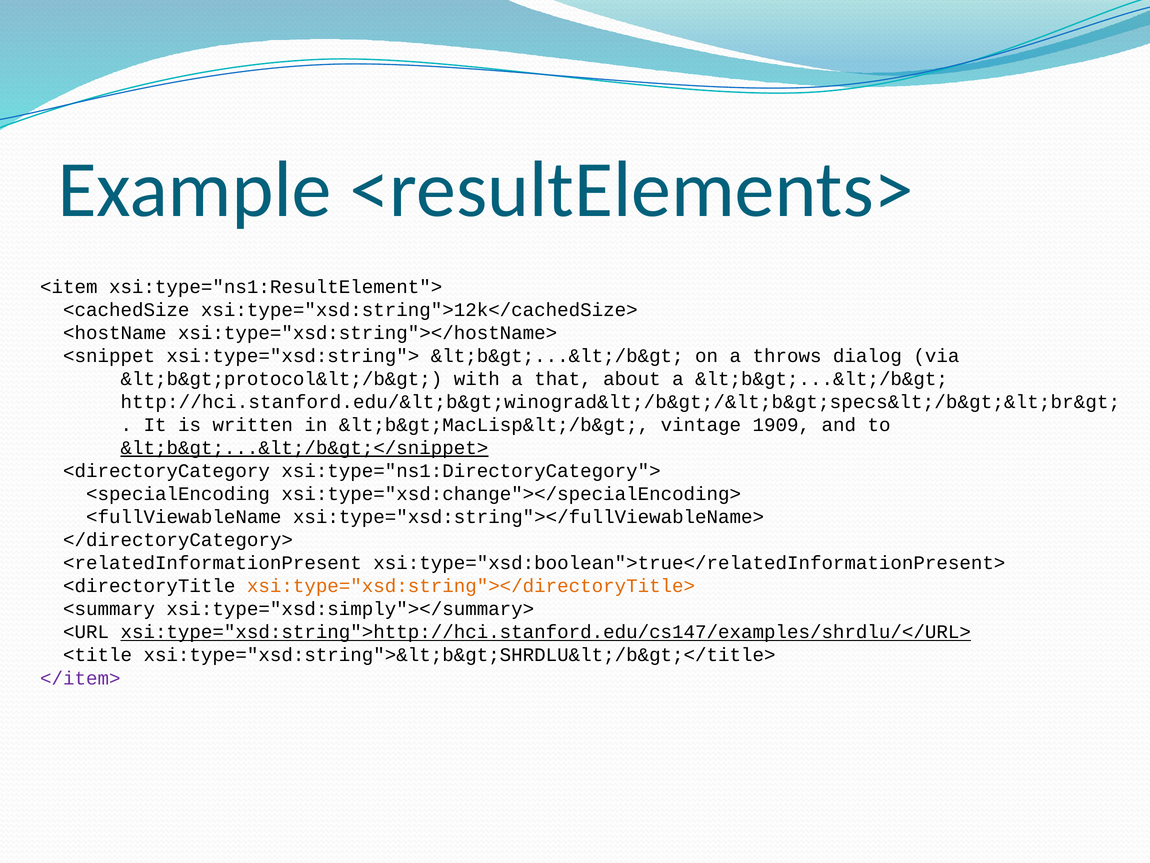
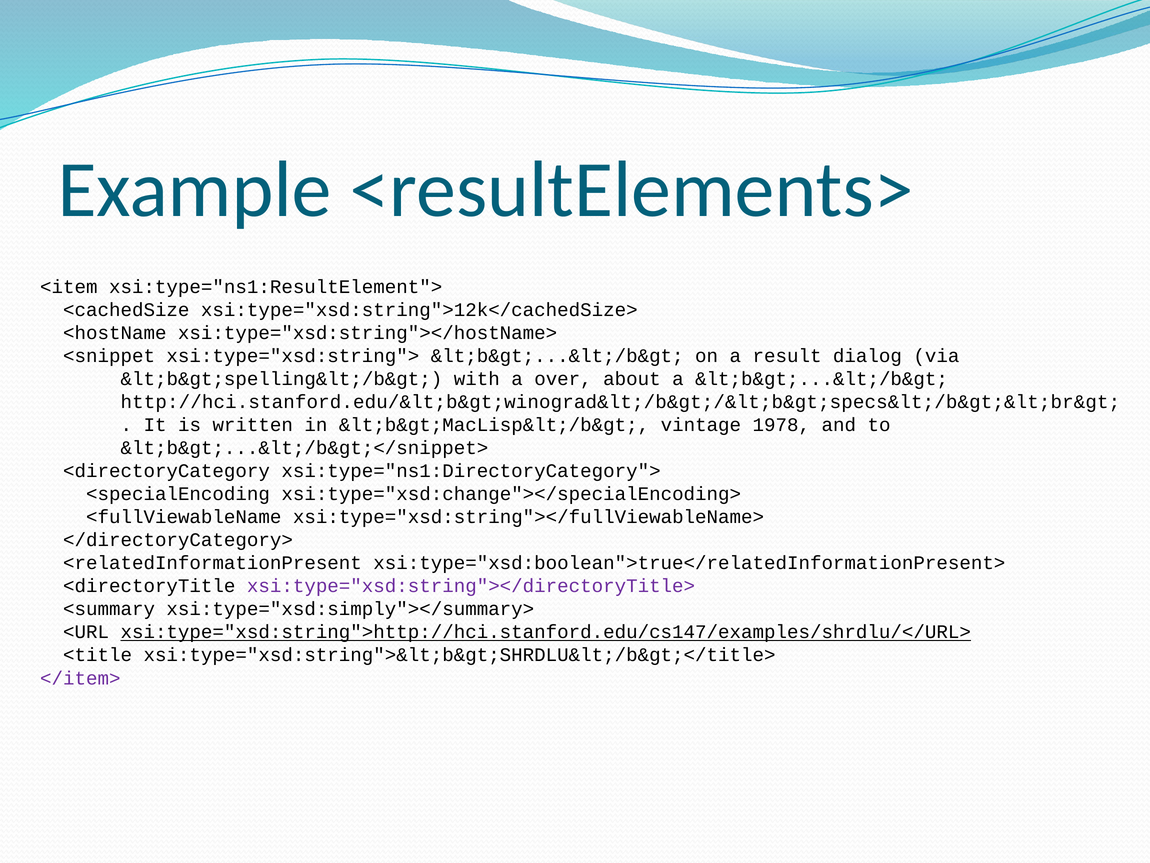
throws: throws -> result
&lt;b&gt;protocol&lt;/b&gt: &lt;b&gt;protocol&lt;/b&gt -> &lt;b&gt;spelling&lt;/b&gt
that: that -> over
1909: 1909 -> 1978
&lt;b&gt;...&lt;/b&gt;</snippet> underline: present -> none
xsi:type="xsd:string"></directoryTitle> colour: orange -> purple
